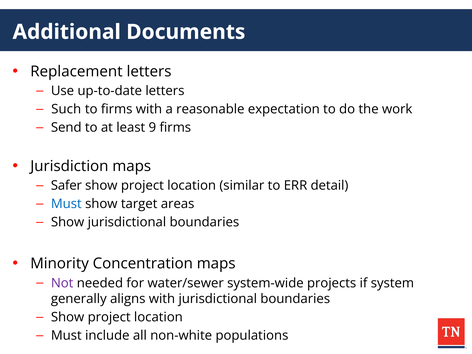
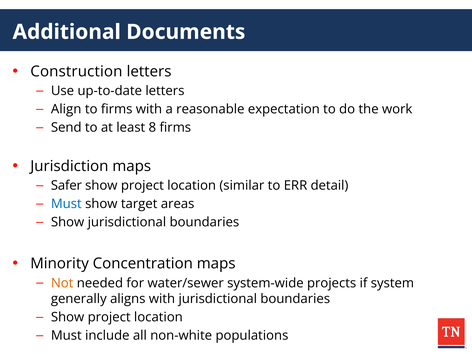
Replacement: Replacement -> Construction
Such: Such -> Align
9: 9 -> 8
Not colour: purple -> orange
